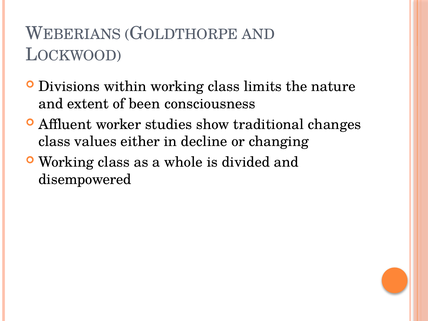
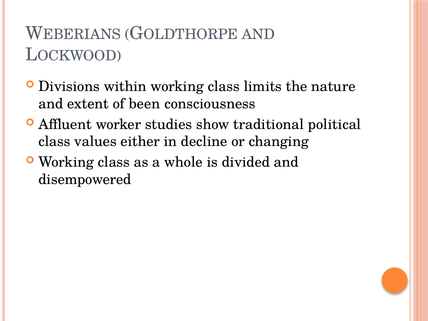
changes: changes -> political
